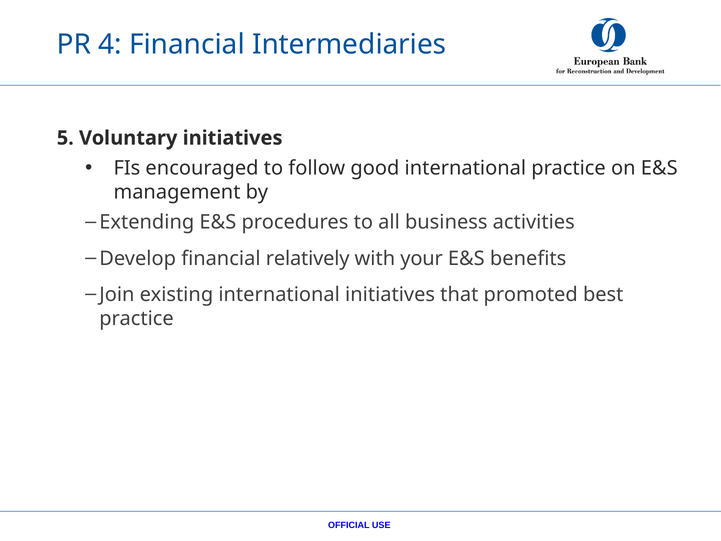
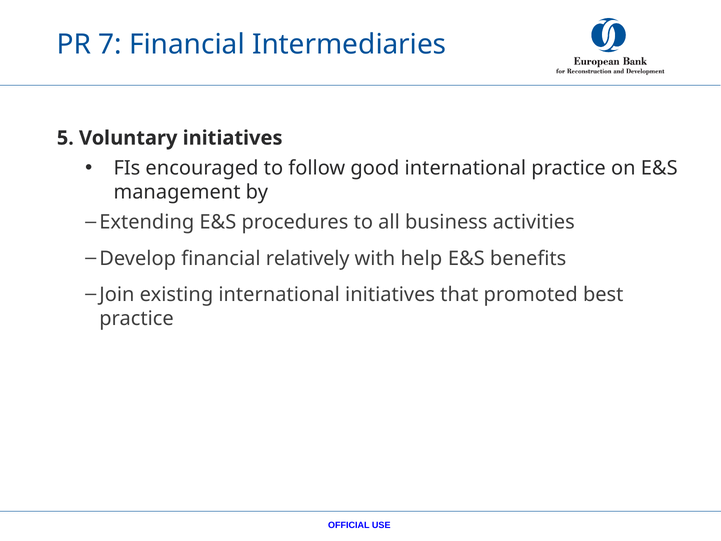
4: 4 -> 7
your: your -> help
